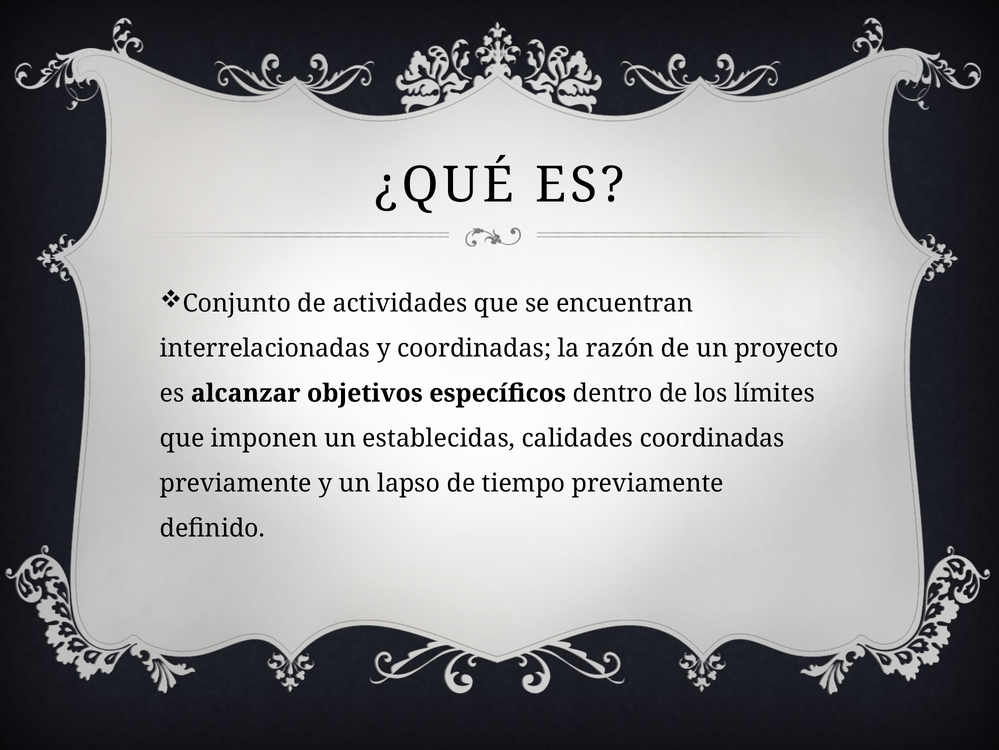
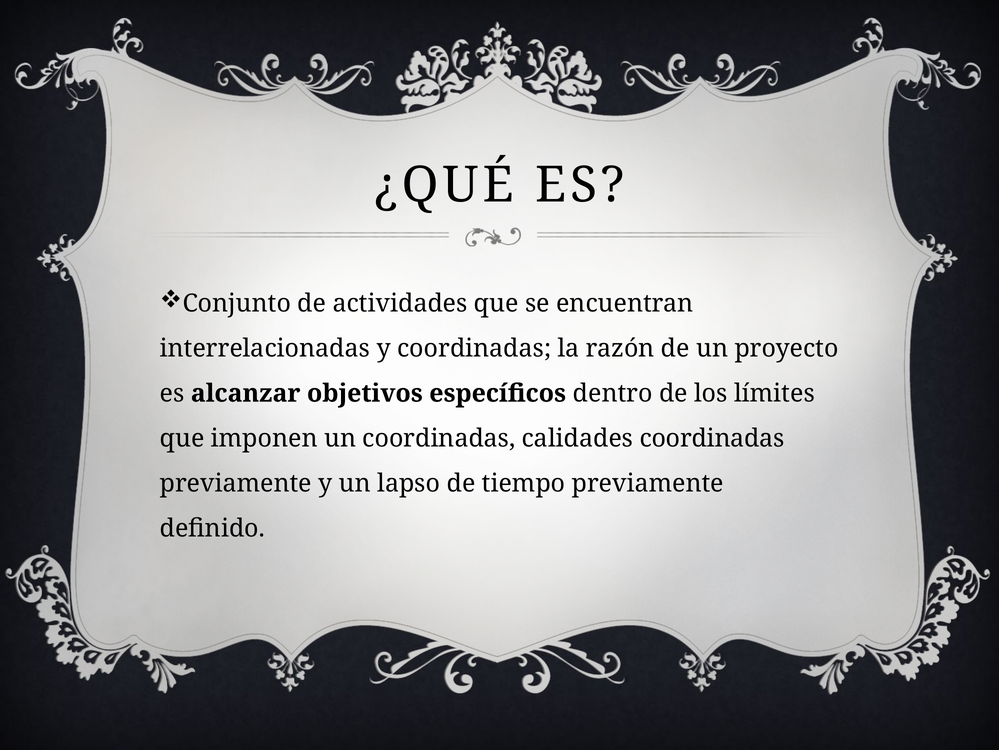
un establecidas: establecidas -> coordinadas
